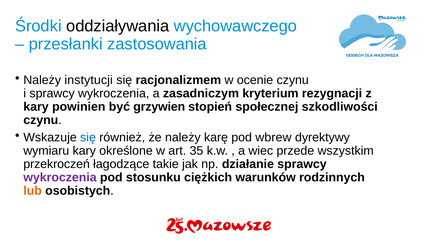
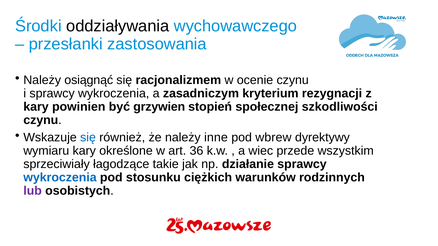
instytucji: instytucji -> osiągnąć
karę: karę -> inne
35: 35 -> 36
przekroczeń: przekroczeń -> sprzeciwiały
wykroczenia at (60, 178) colour: purple -> blue
lub colour: orange -> purple
